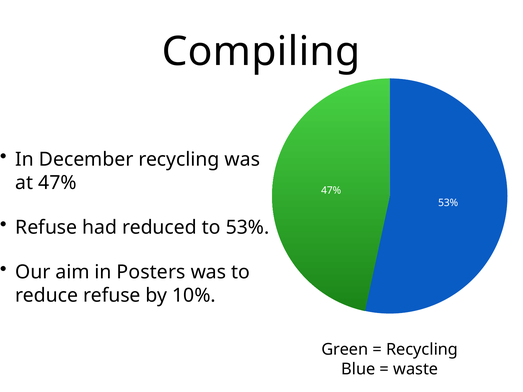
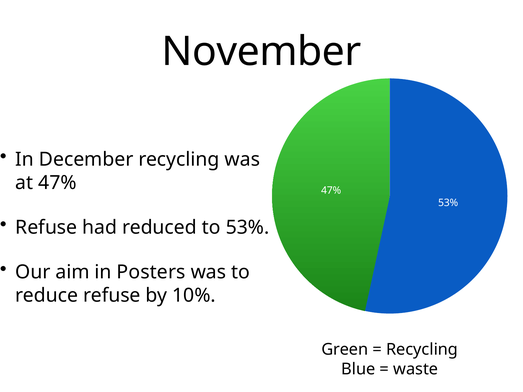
Compiling: Compiling -> November
